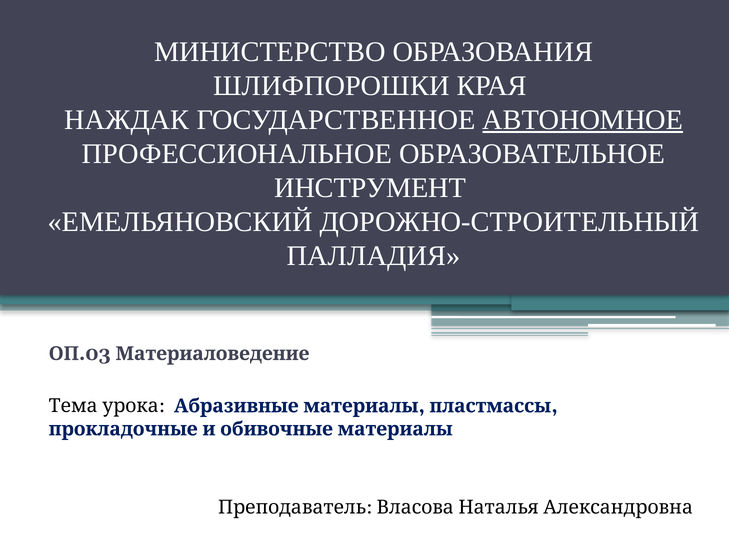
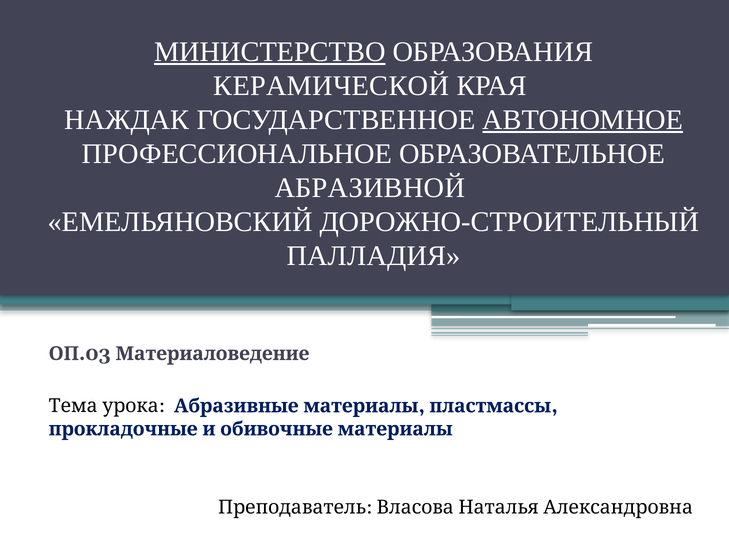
МИНИСТЕРСТВО underline: none -> present
ШЛИФПОРОШКИ: ШЛИФПОРОШКИ -> КЕРАМИЧЕСКОЙ
ИНСТРУМЕНТ: ИНСТРУМЕНТ -> АБРАЗИВНОЙ
